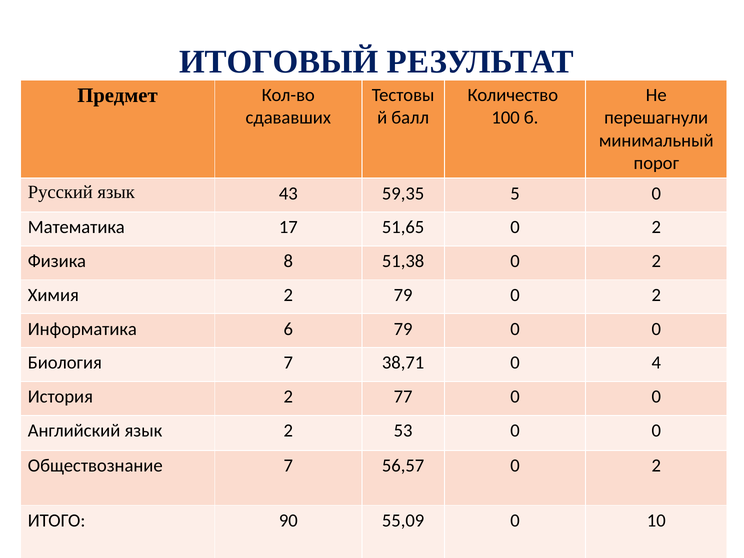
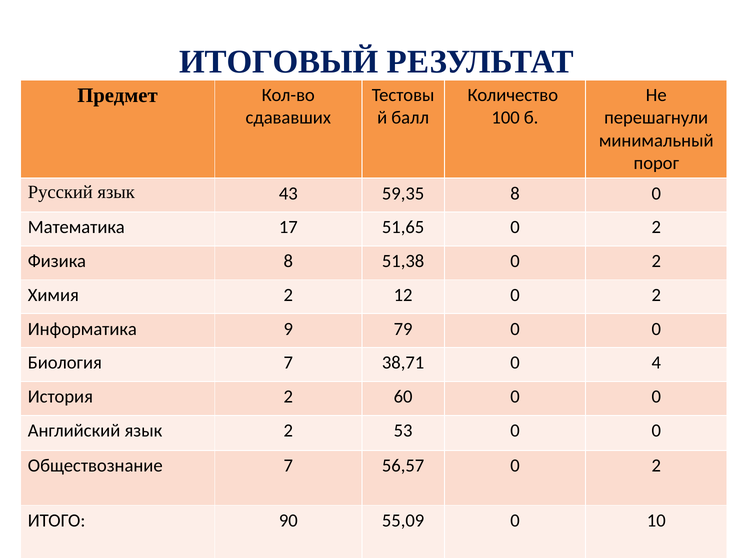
59,35 5: 5 -> 8
2 79: 79 -> 12
6: 6 -> 9
77: 77 -> 60
